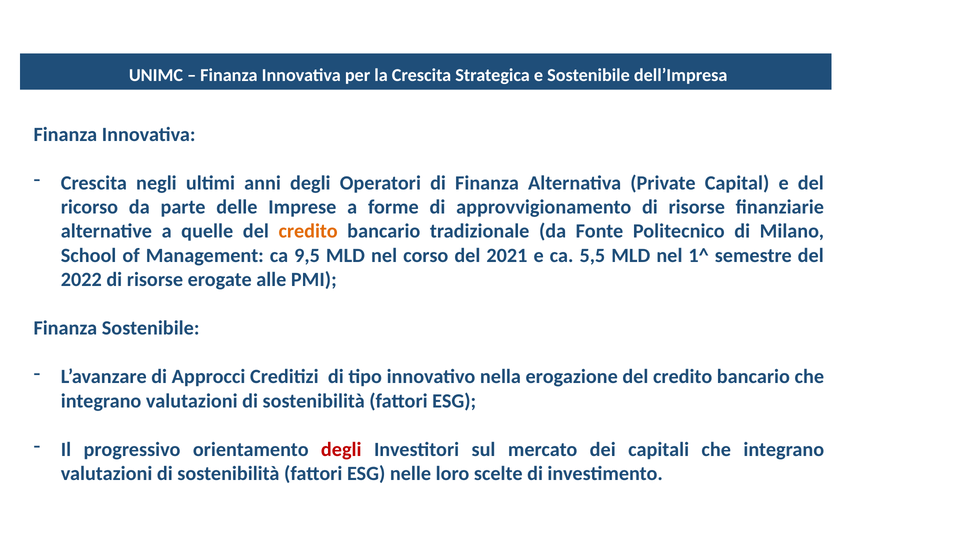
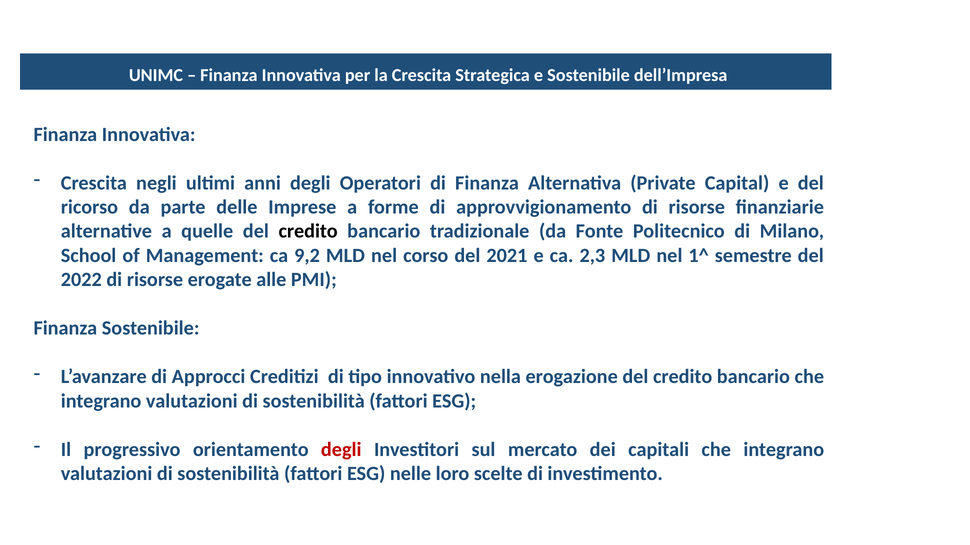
credito at (308, 232) colour: orange -> black
9,5: 9,5 -> 9,2
5,5: 5,5 -> 2,3
